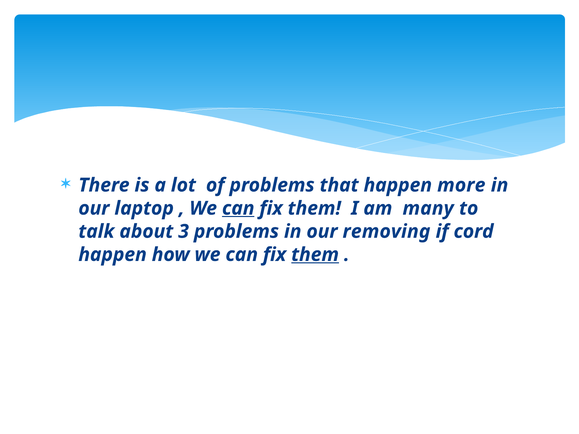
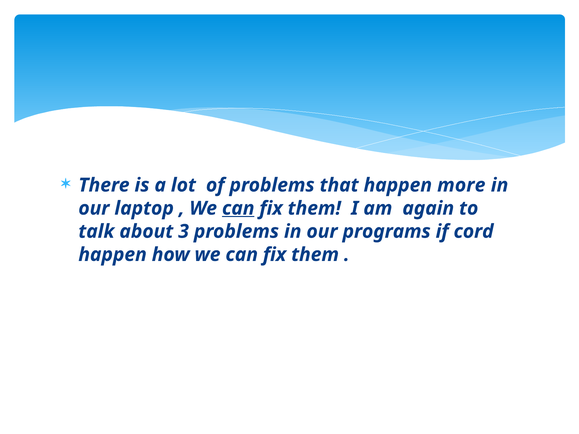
many: many -> again
removing: removing -> programs
them at (315, 255) underline: present -> none
